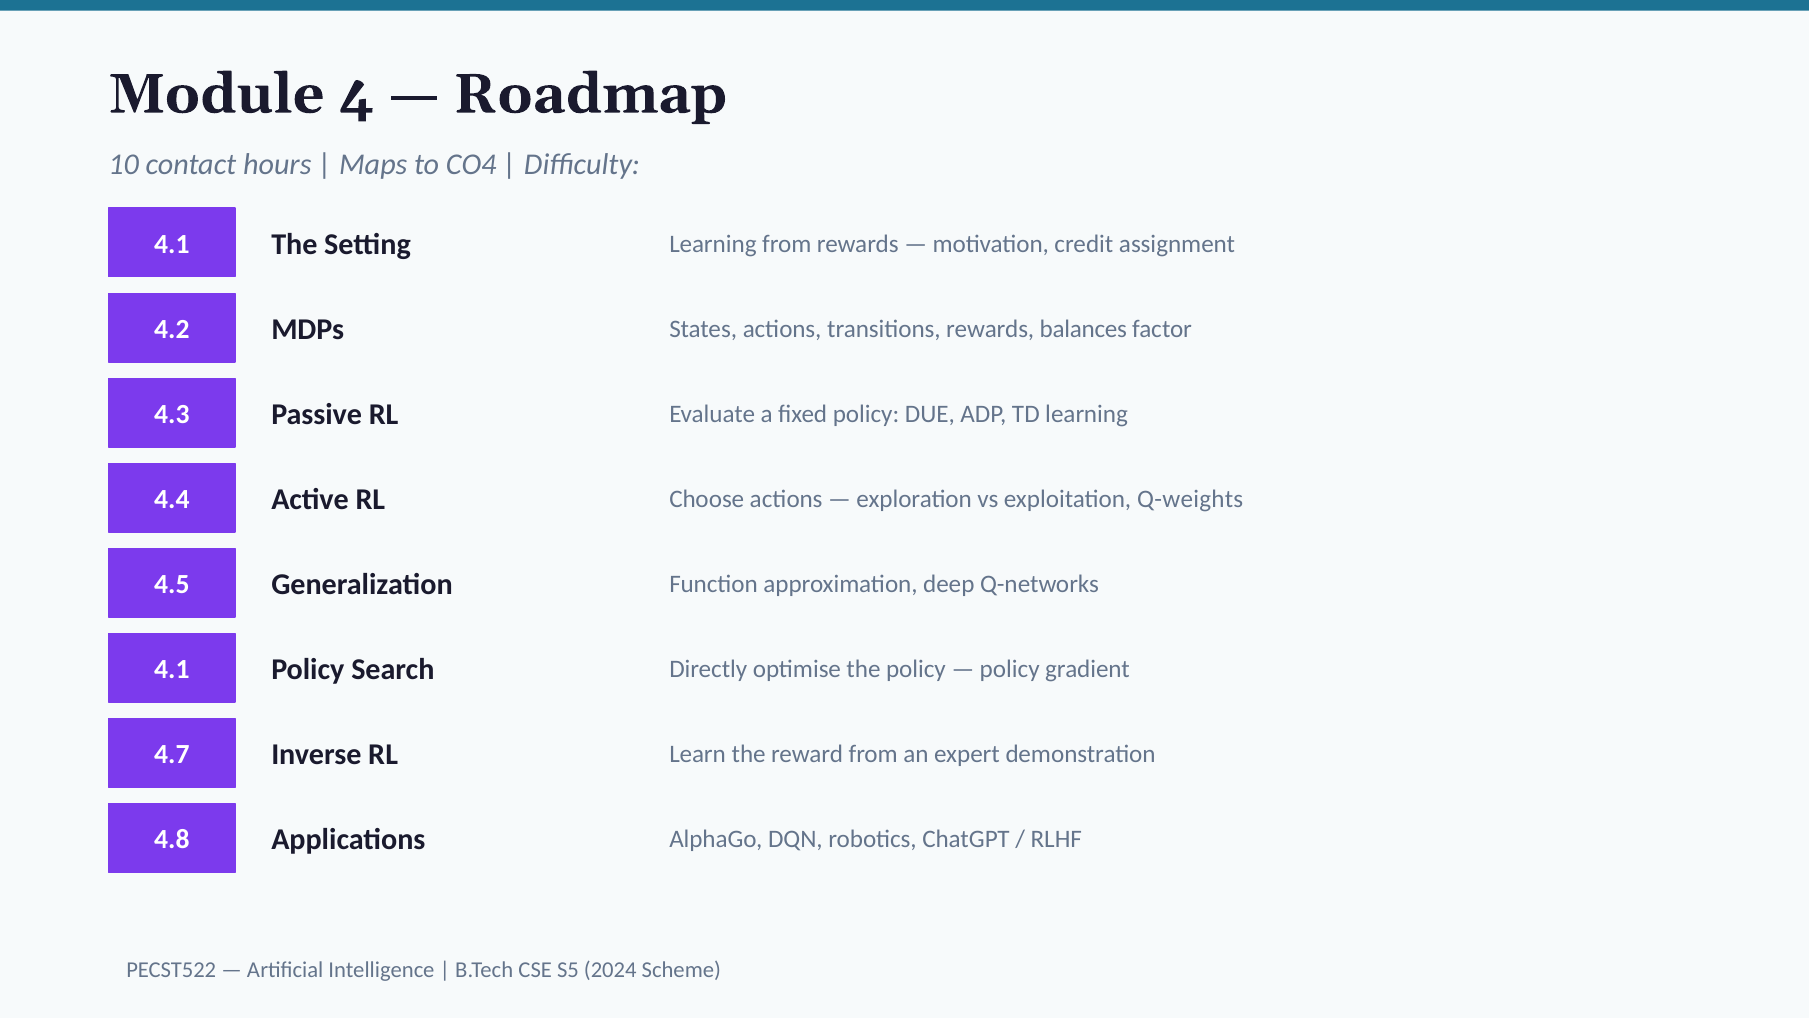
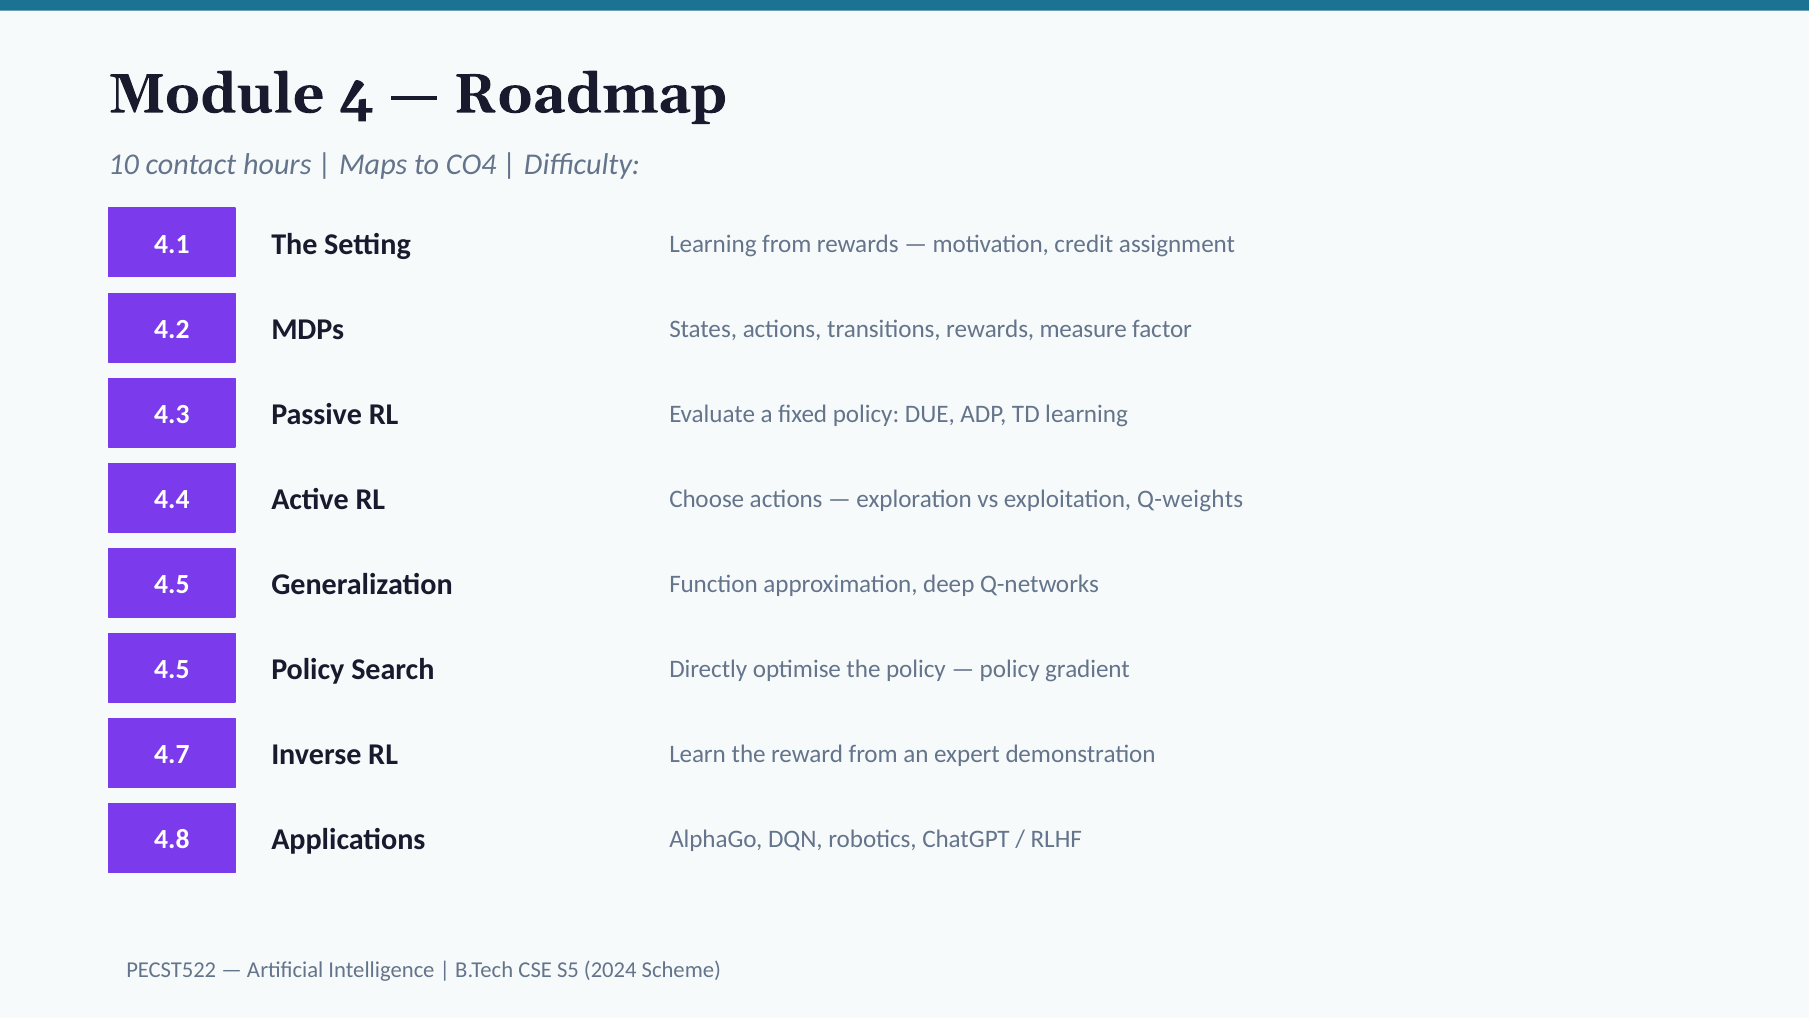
balances: balances -> measure
4.1 at (172, 669): 4.1 -> 4.5
